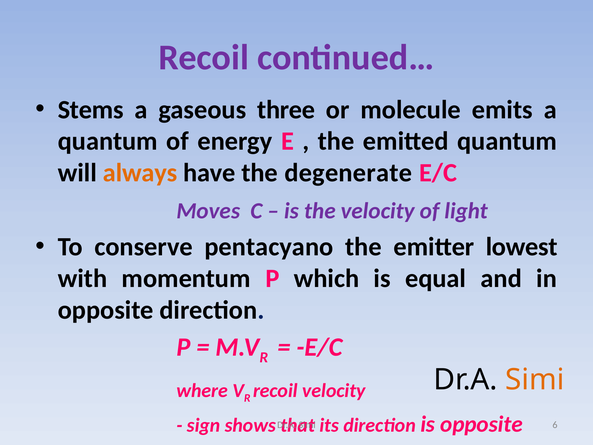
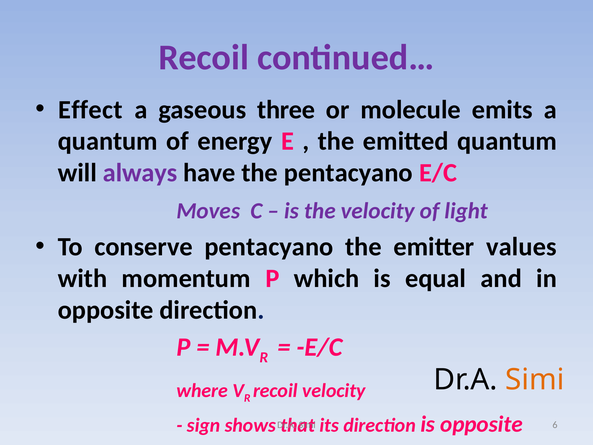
Stems: Stems -> Effect
always colour: orange -> purple
the degenerate: degenerate -> pentacyano
lowest: lowest -> values
